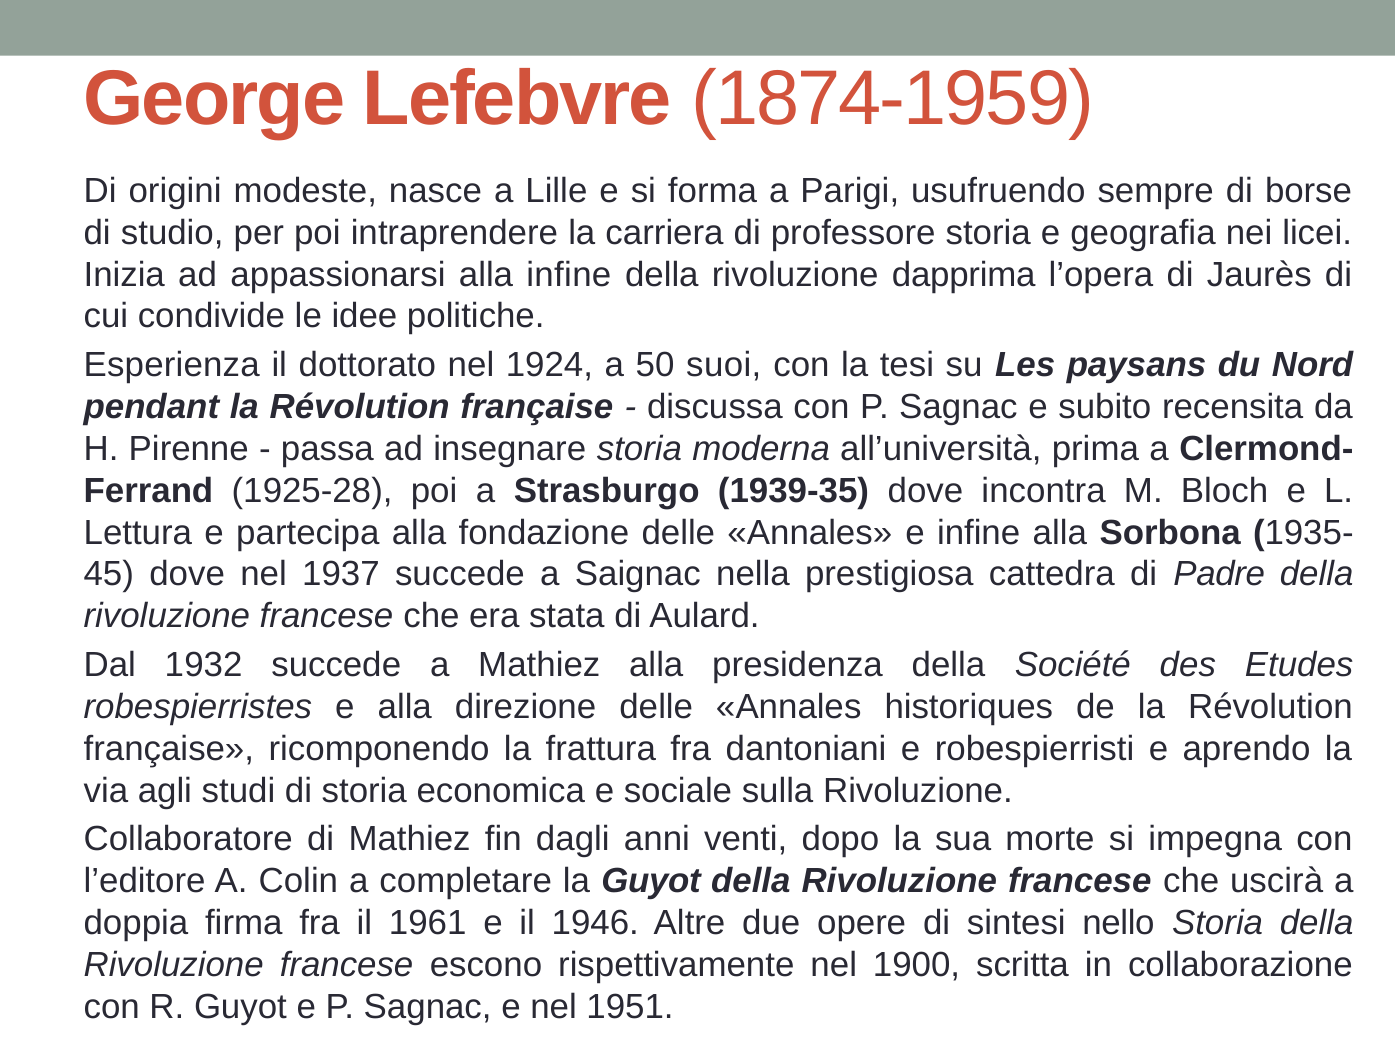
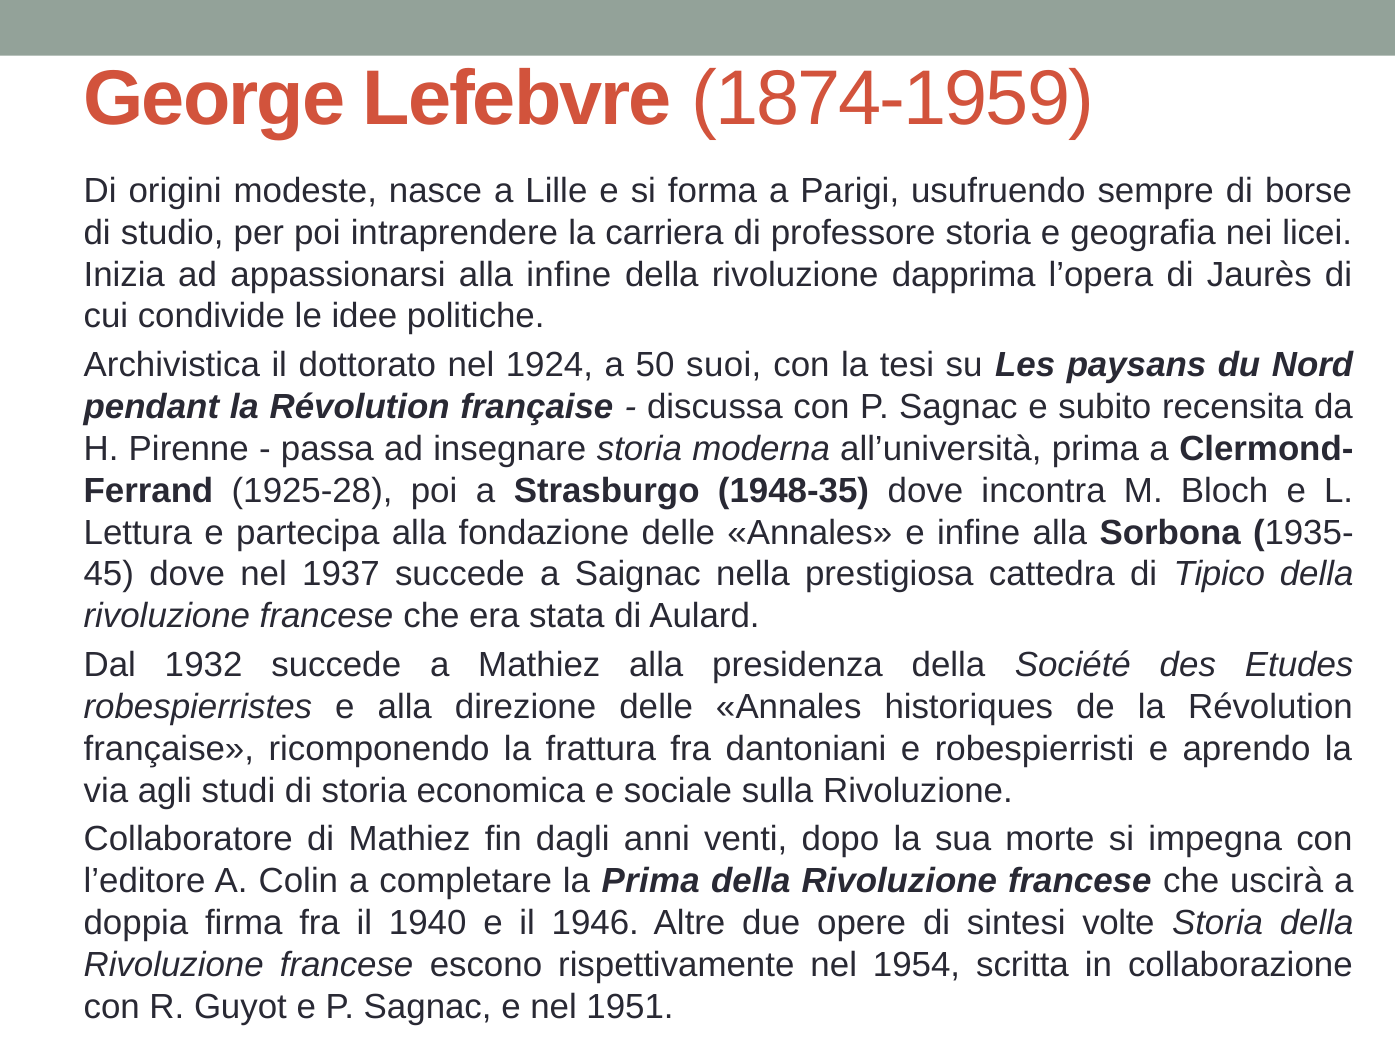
Esperienza: Esperienza -> Archivistica
1939-35: 1939-35 -> 1948-35
Padre: Padre -> Tipico
la Guyot: Guyot -> Prima
1961: 1961 -> 1940
nello: nello -> volte
1900: 1900 -> 1954
